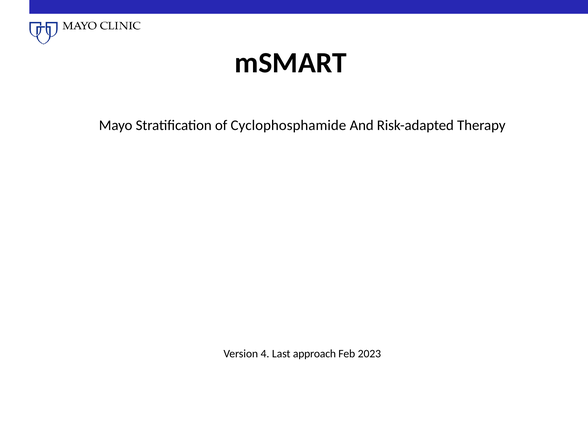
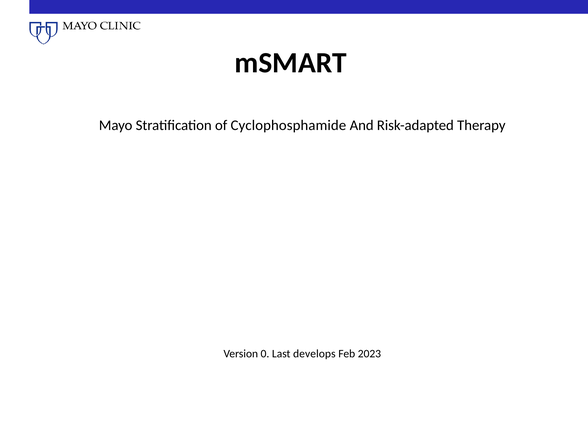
4: 4 -> 0
approach: approach -> develops
